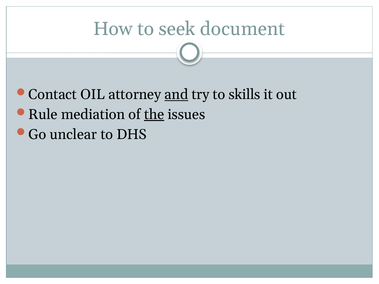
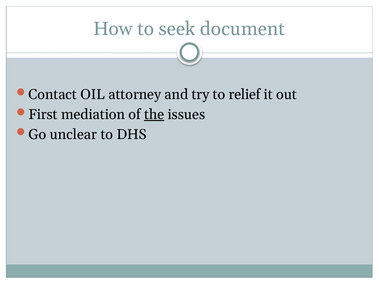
and underline: present -> none
skills: skills -> relief
Rule: Rule -> First
